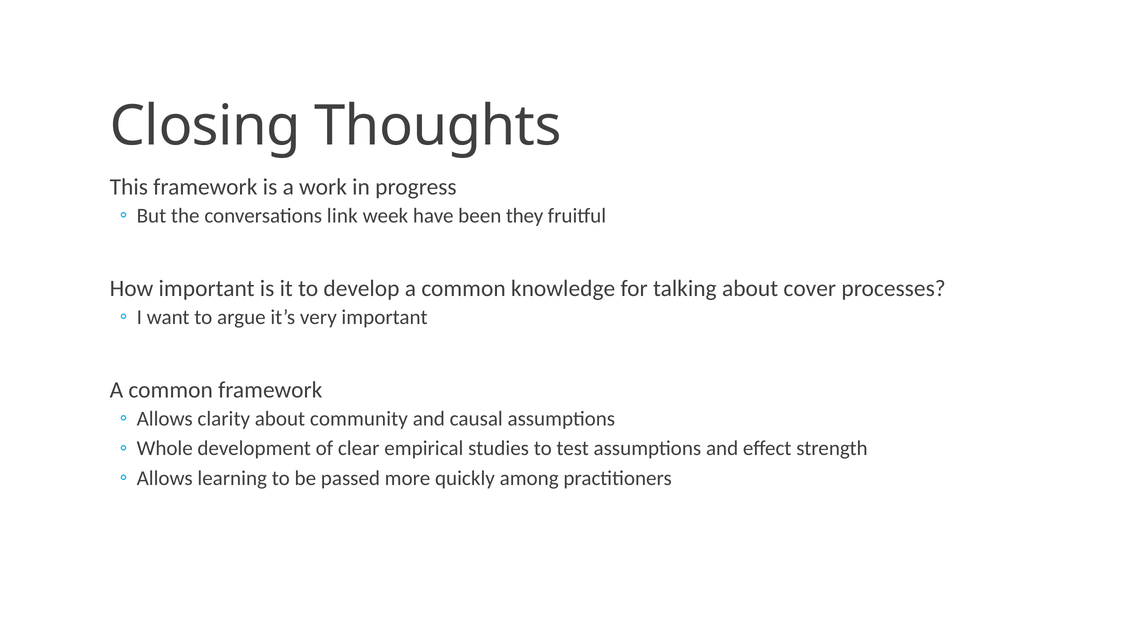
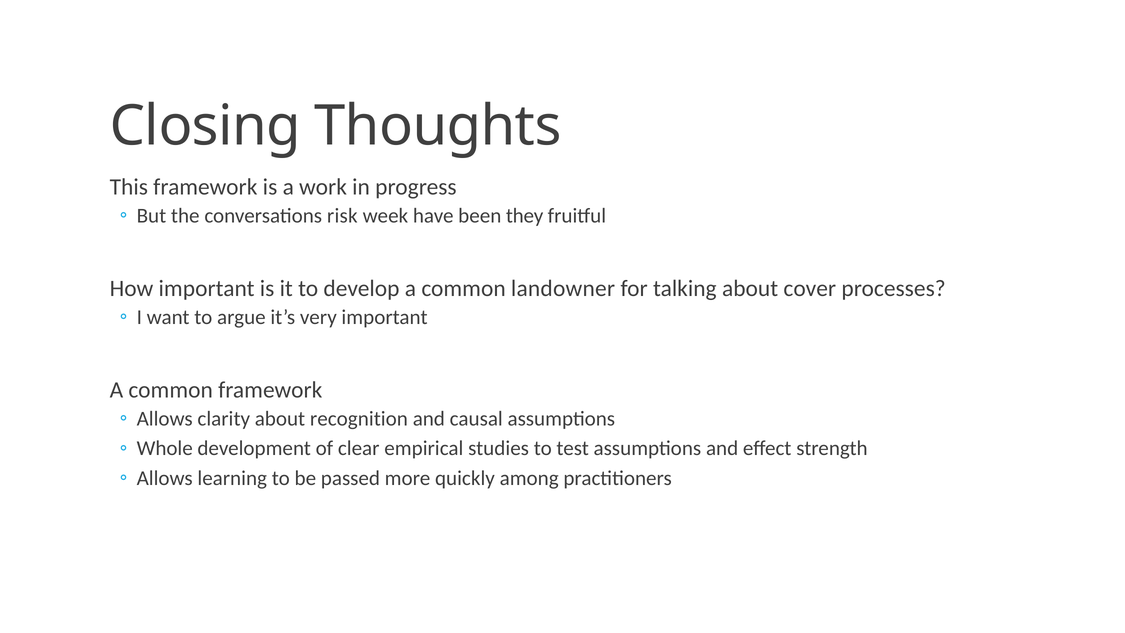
link: link -> risk
knowledge: knowledge -> landowner
community: community -> recognition
